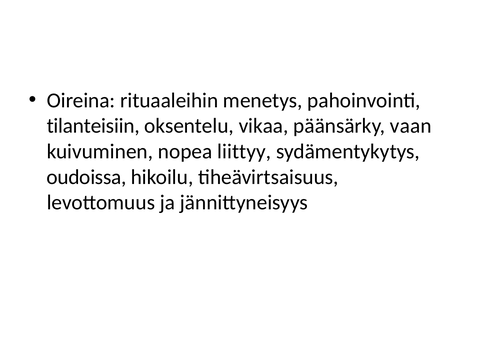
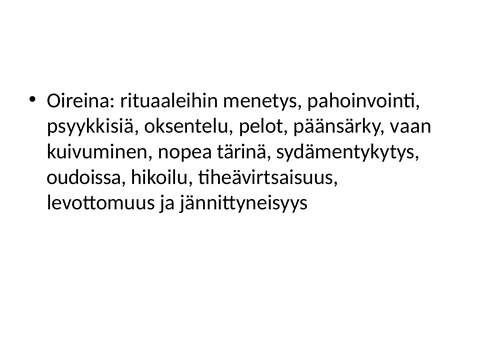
tilanteisiin: tilanteisiin -> psyykkisiä
vikaa: vikaa -> pelot
liittyy: liittyy -> tärinä
